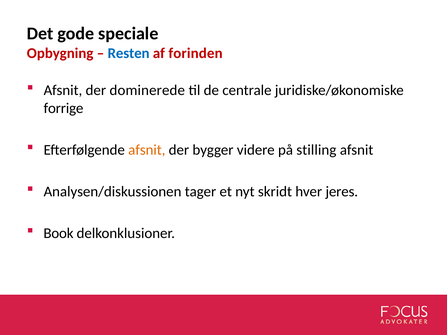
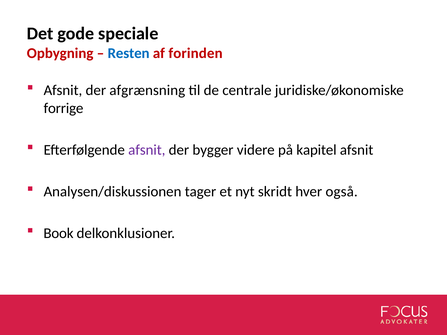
dominerede: dominerede -> afgrænsning
afsnit at (147, 150) colour: orange -> purple
stilling: stilling -> kapitel
jeres: jeres -> også
